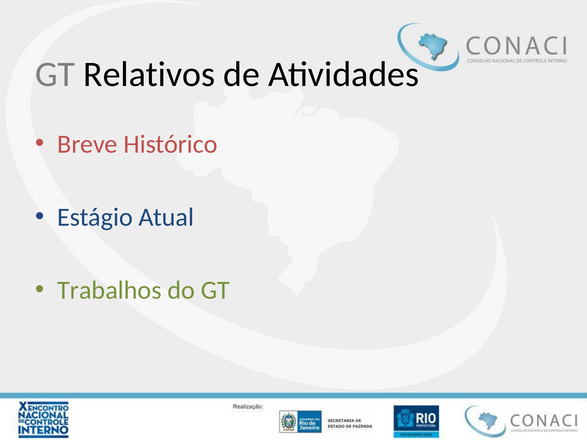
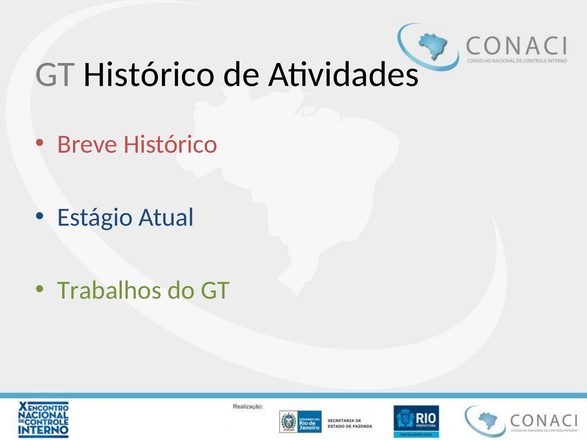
GT Relativos: Relativos -> Histórico
